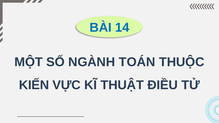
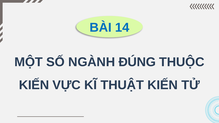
TOÁN: TOÁN -> ĐÚNG
THUẬT ĐIỀU: ĐIỀU -> KIẾN
